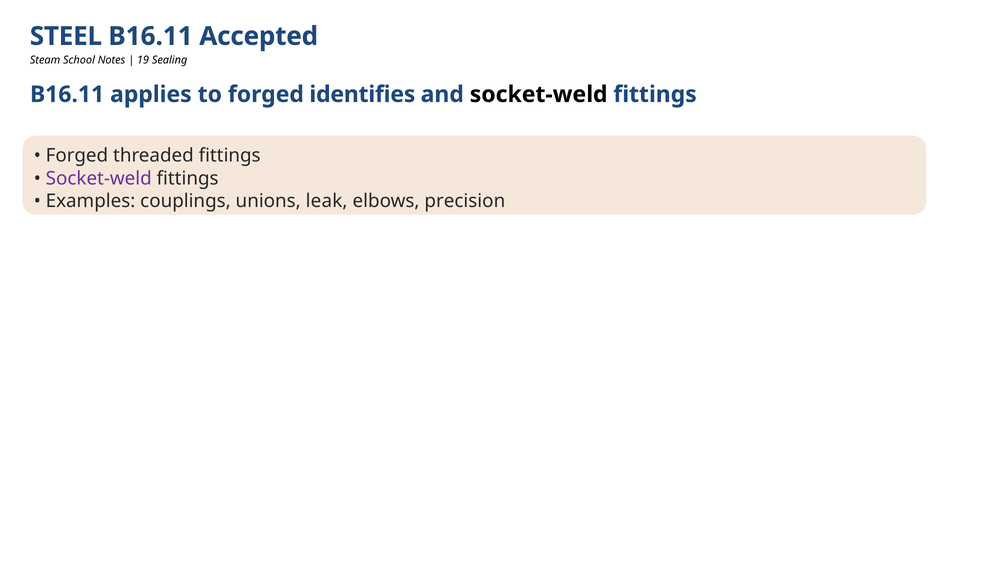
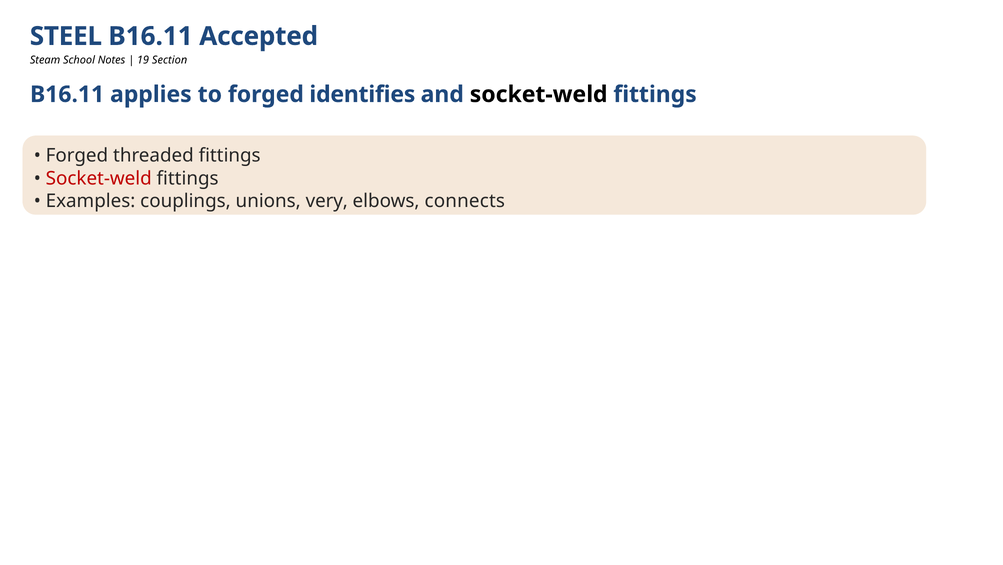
Sealing: Sealing -> Section
Socket-weld at (99, 178) colour: purple -> red
leak: leak -> very
precision: precision -> connects
